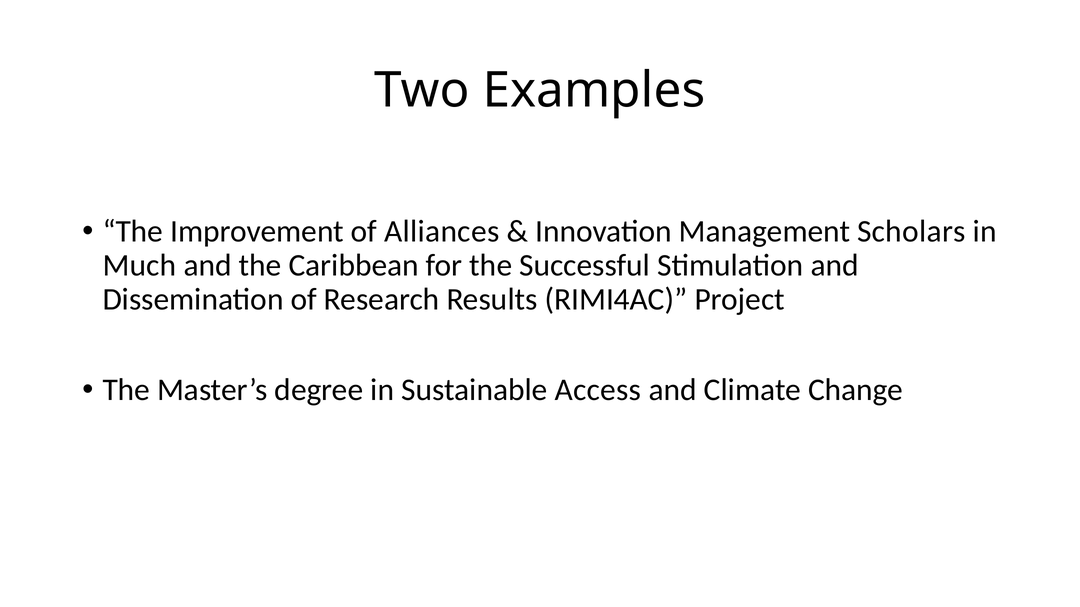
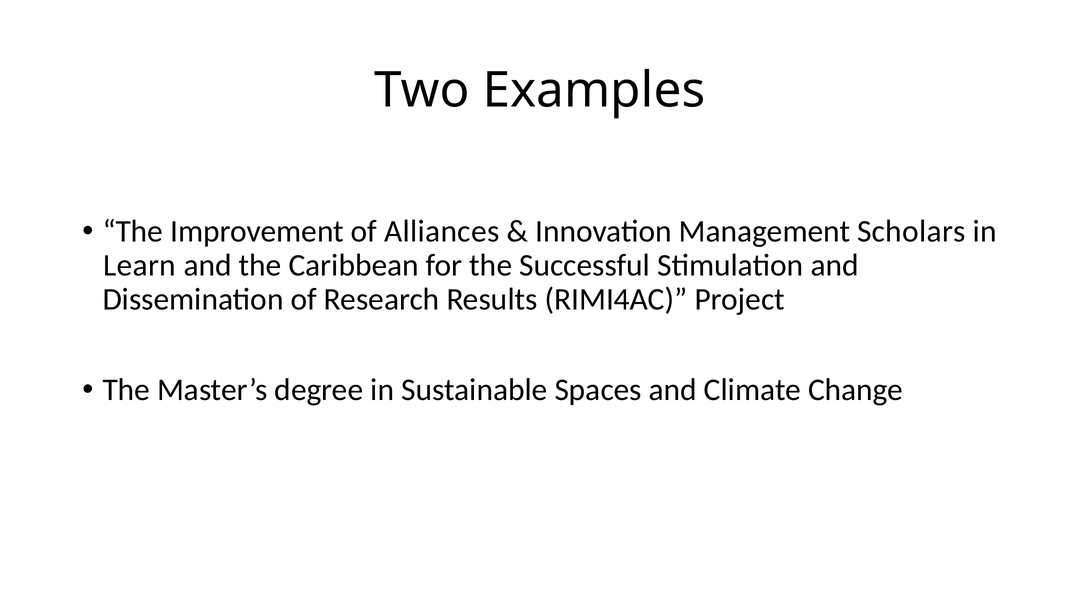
Much: Much -> Learn
Access: Access -> Spaces
